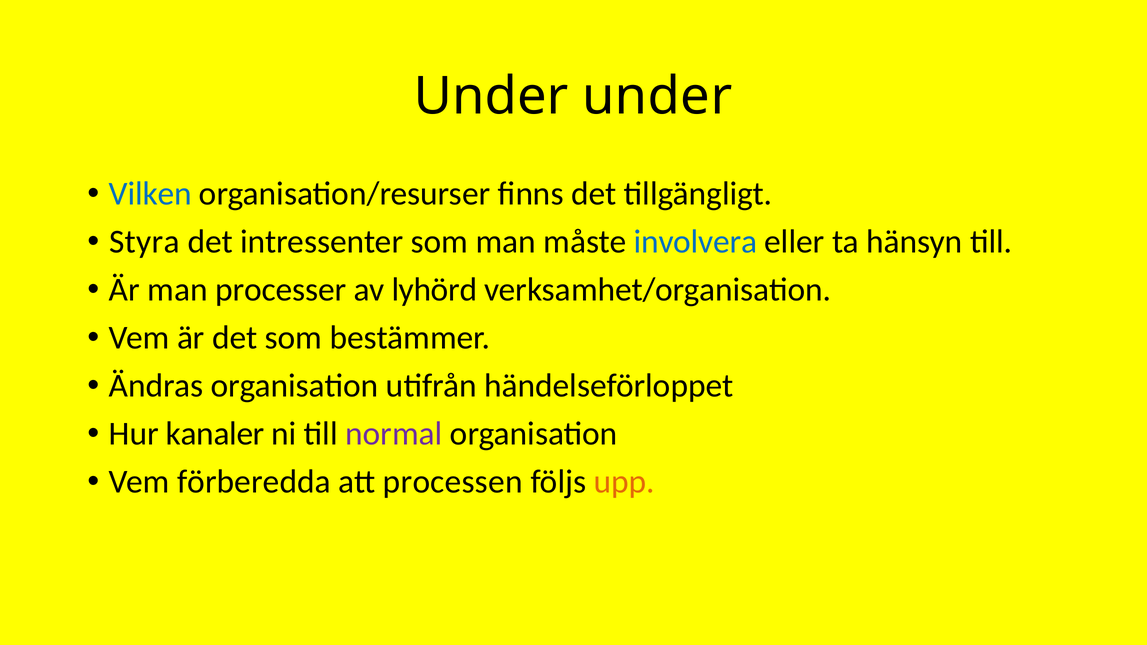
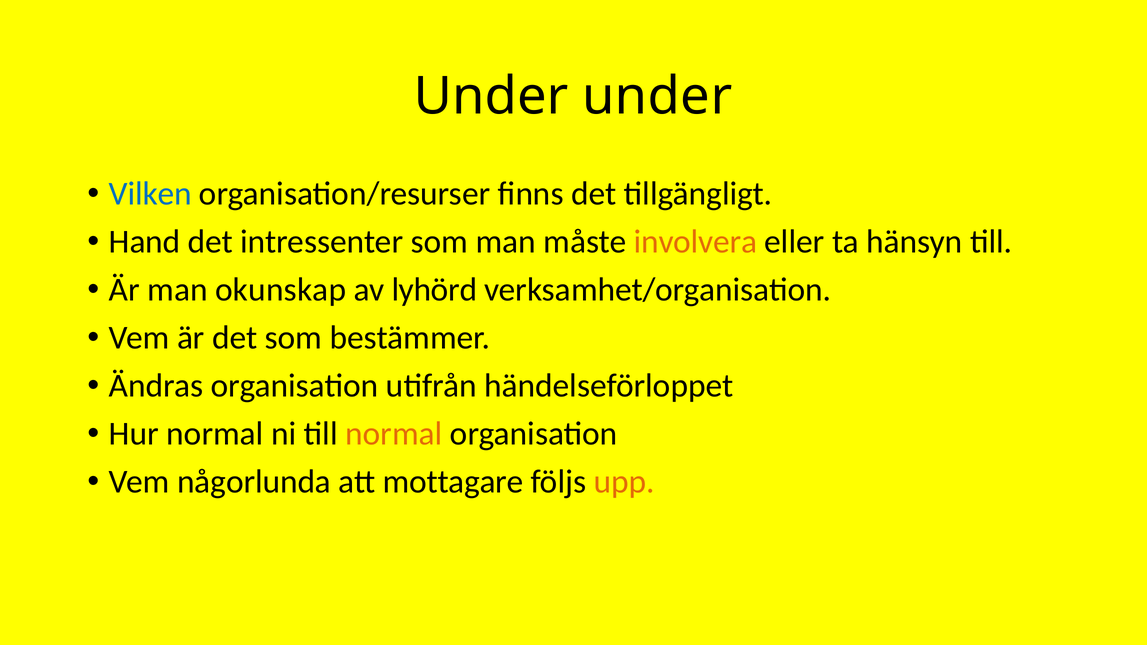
Styra: Styra -> Hand
involvera colour: blue -> orange
processer: processer -> okunskap
Hur kanaler: kanaler -> normal
normal at (394, 434) colour: purple -> orange
förberedda: förberedda -> någorlunda
processen: processen -> mottagare
